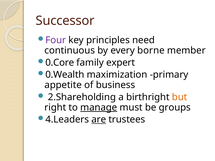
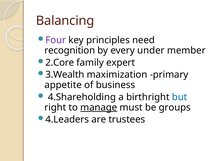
Successor: Successor -> Balancing
continuous: continuous -> recognition
borne: borne -> under
0.Core: 0.Core -> 2.Core
0.Wealth: 0.Wealth -> 3.Wealth
2.Shareholding: 2.Shareholding -> 4.Shareholding
but colour: orange -> blue
are underline: present -> none
